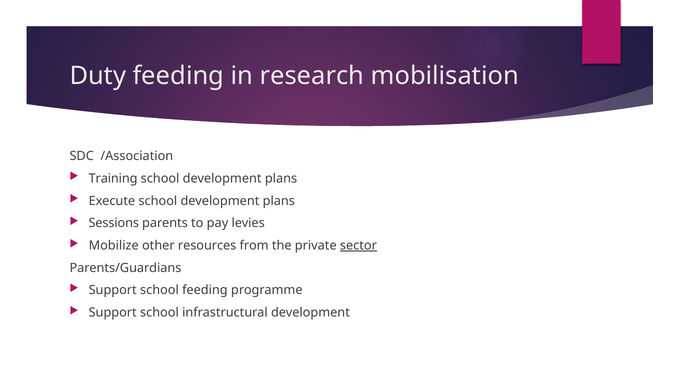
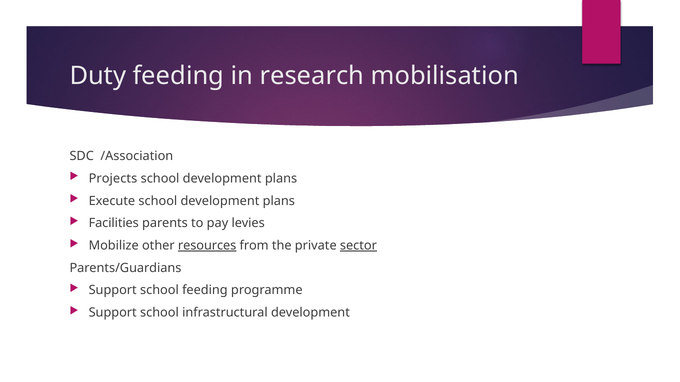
Training: Training -> Projects
Sessions: Sessions -> Facilities
resources underline: none -> present
